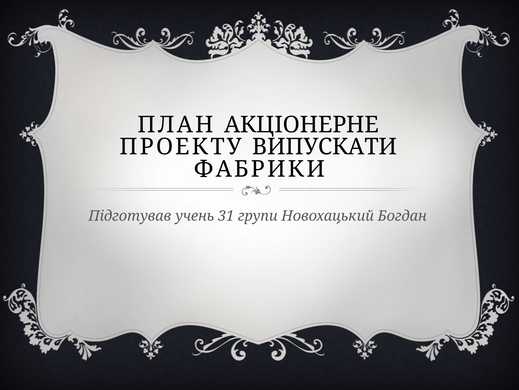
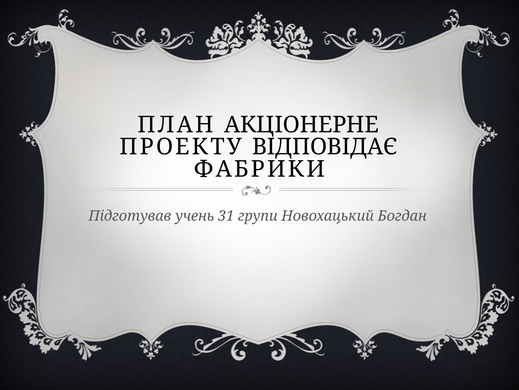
ВИПУСКАТИ: ВИПУСКАТИ -> ВІДПОВІДАЄ
